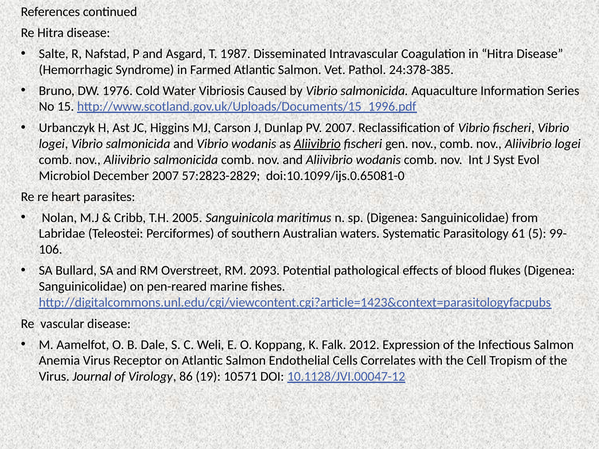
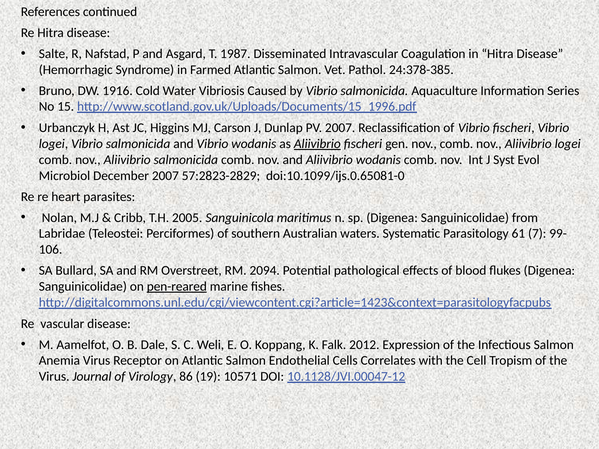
1976: 1976 -> 1916
5: 5 -> 7
2093: 2093 -> 2094
pen-reared underline: none -> present
